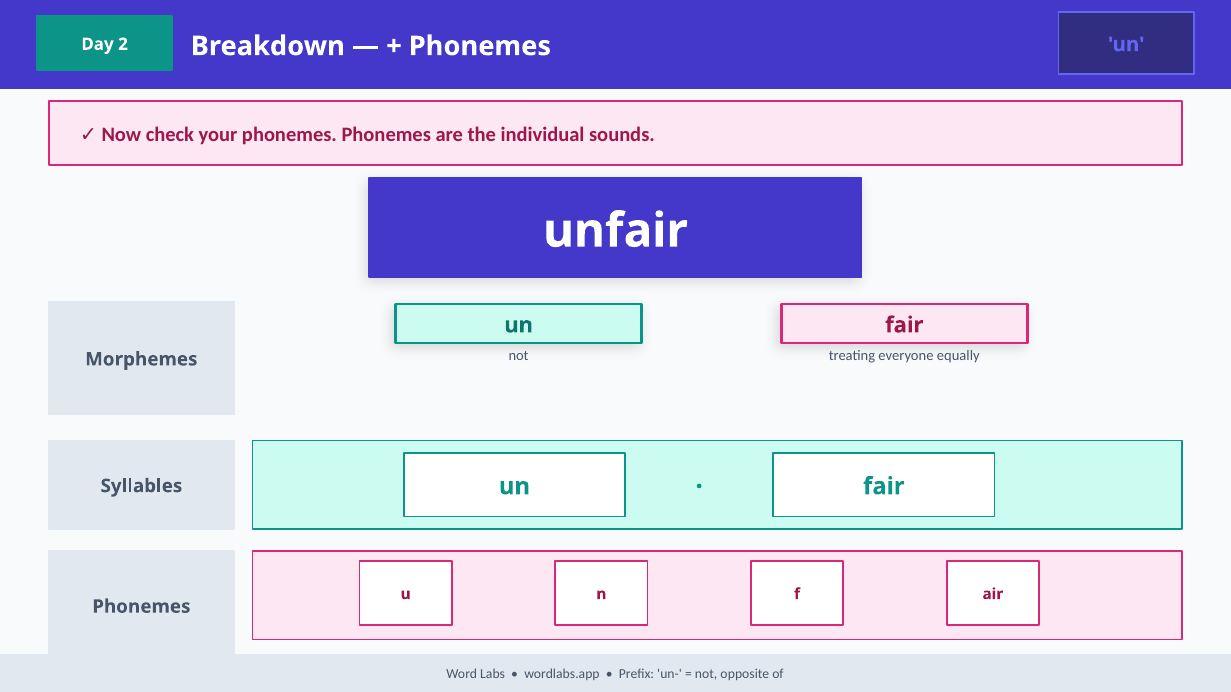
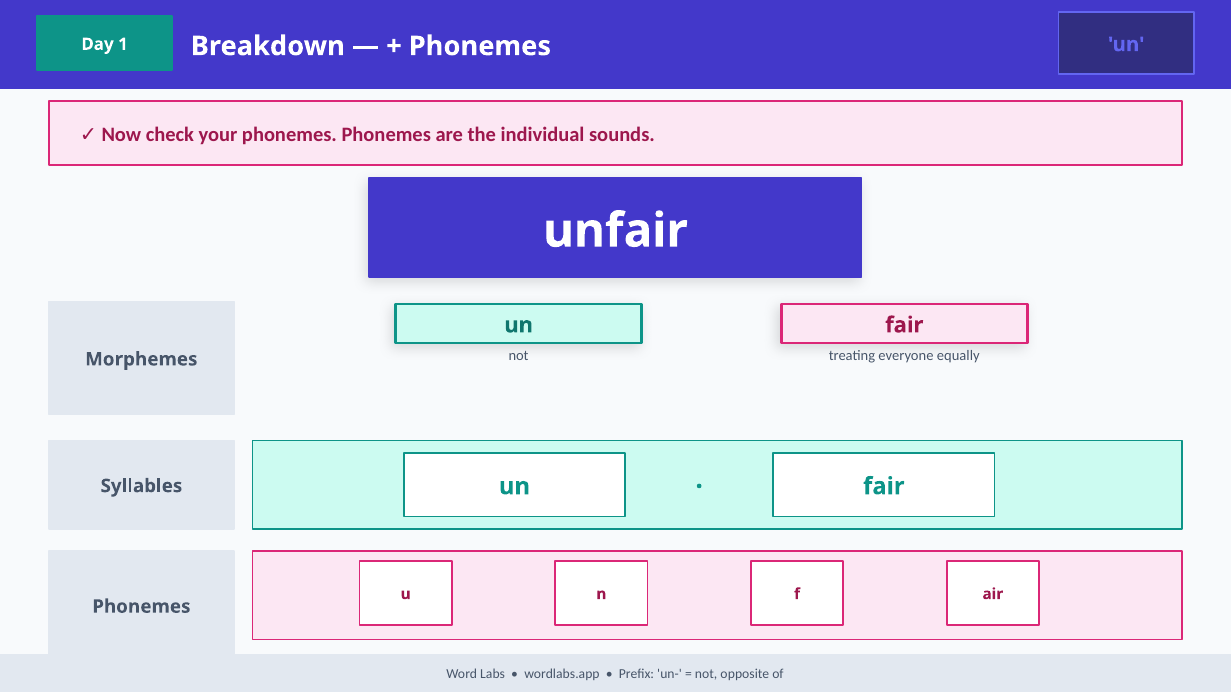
2: 2 -> 1
